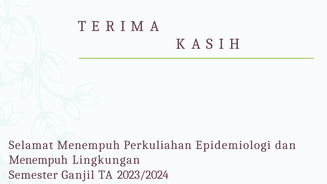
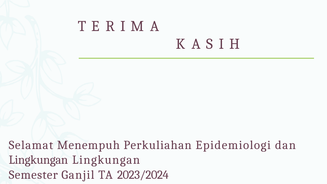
Menempuh at (38, 160): Menempuh -> Lingkungan
